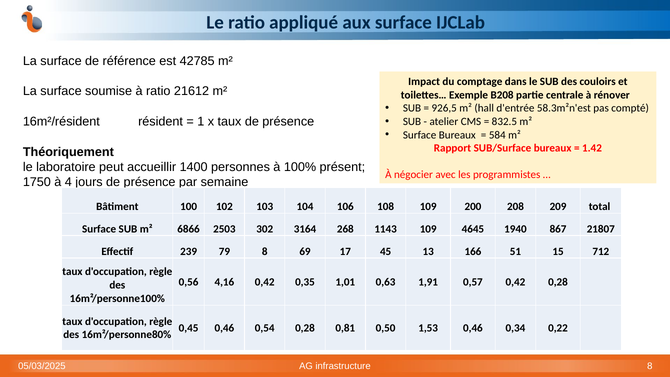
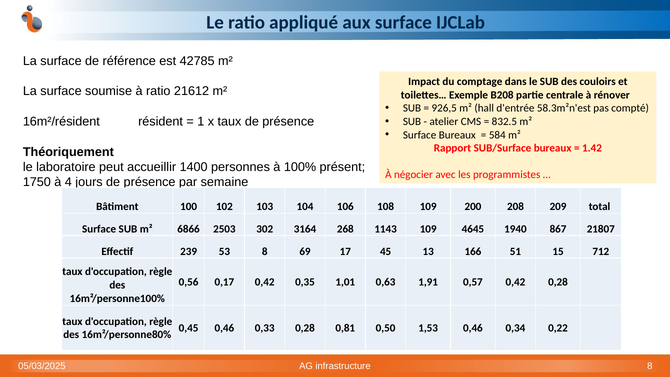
79: 79 -> 53
4,16: 4,16 -> 0,17
0,54: 0,54 -> 0,33
